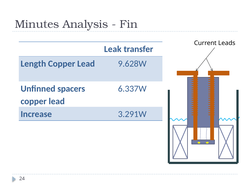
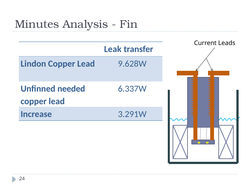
Length: Length -> Lindon
spacers: spacers -> needed
